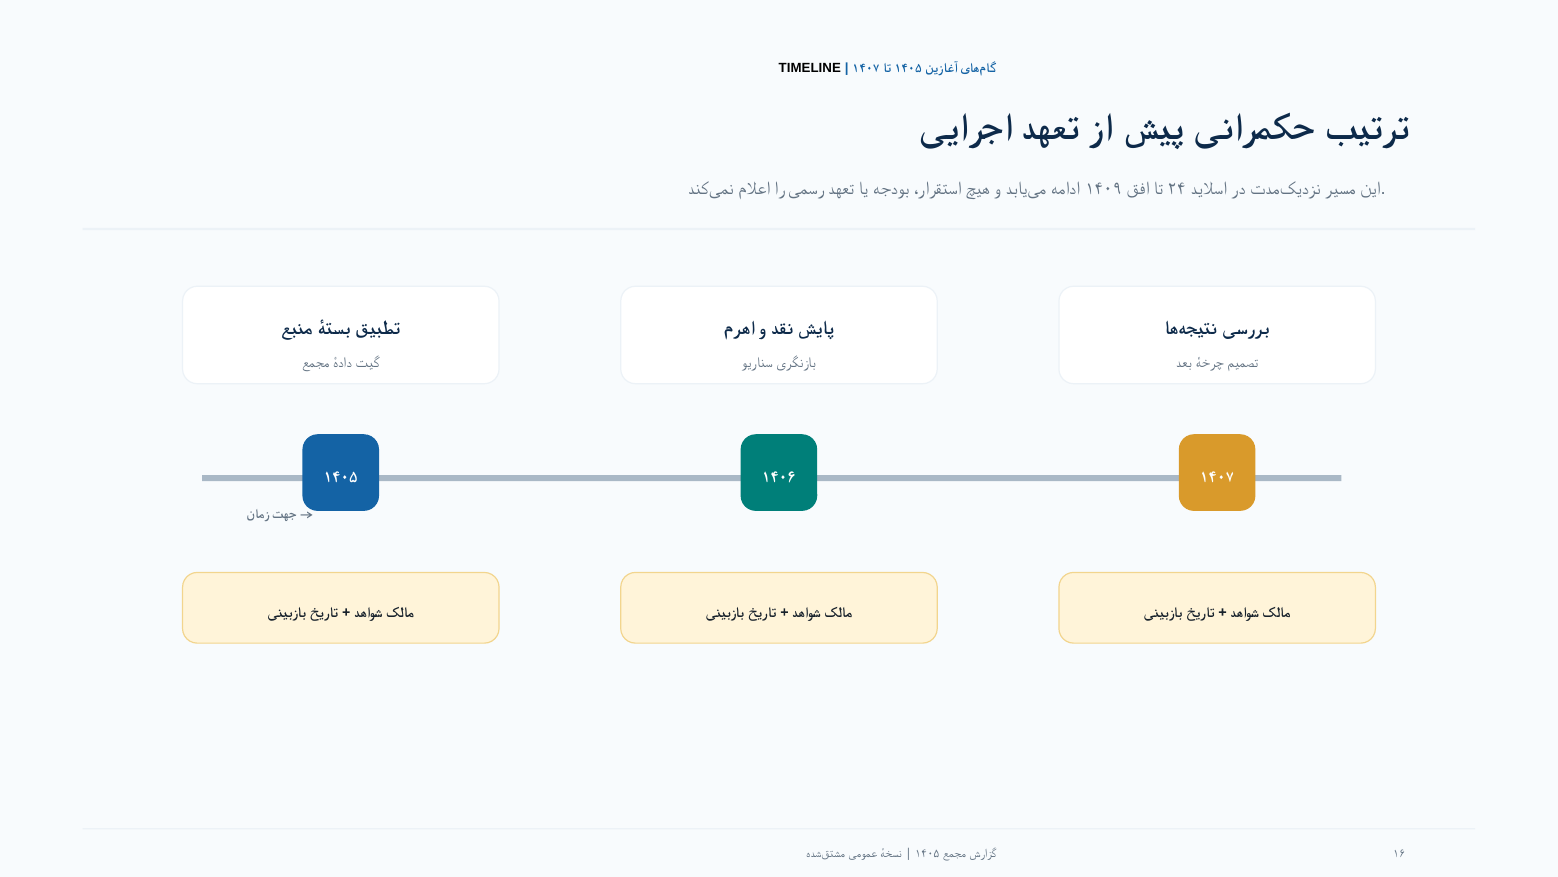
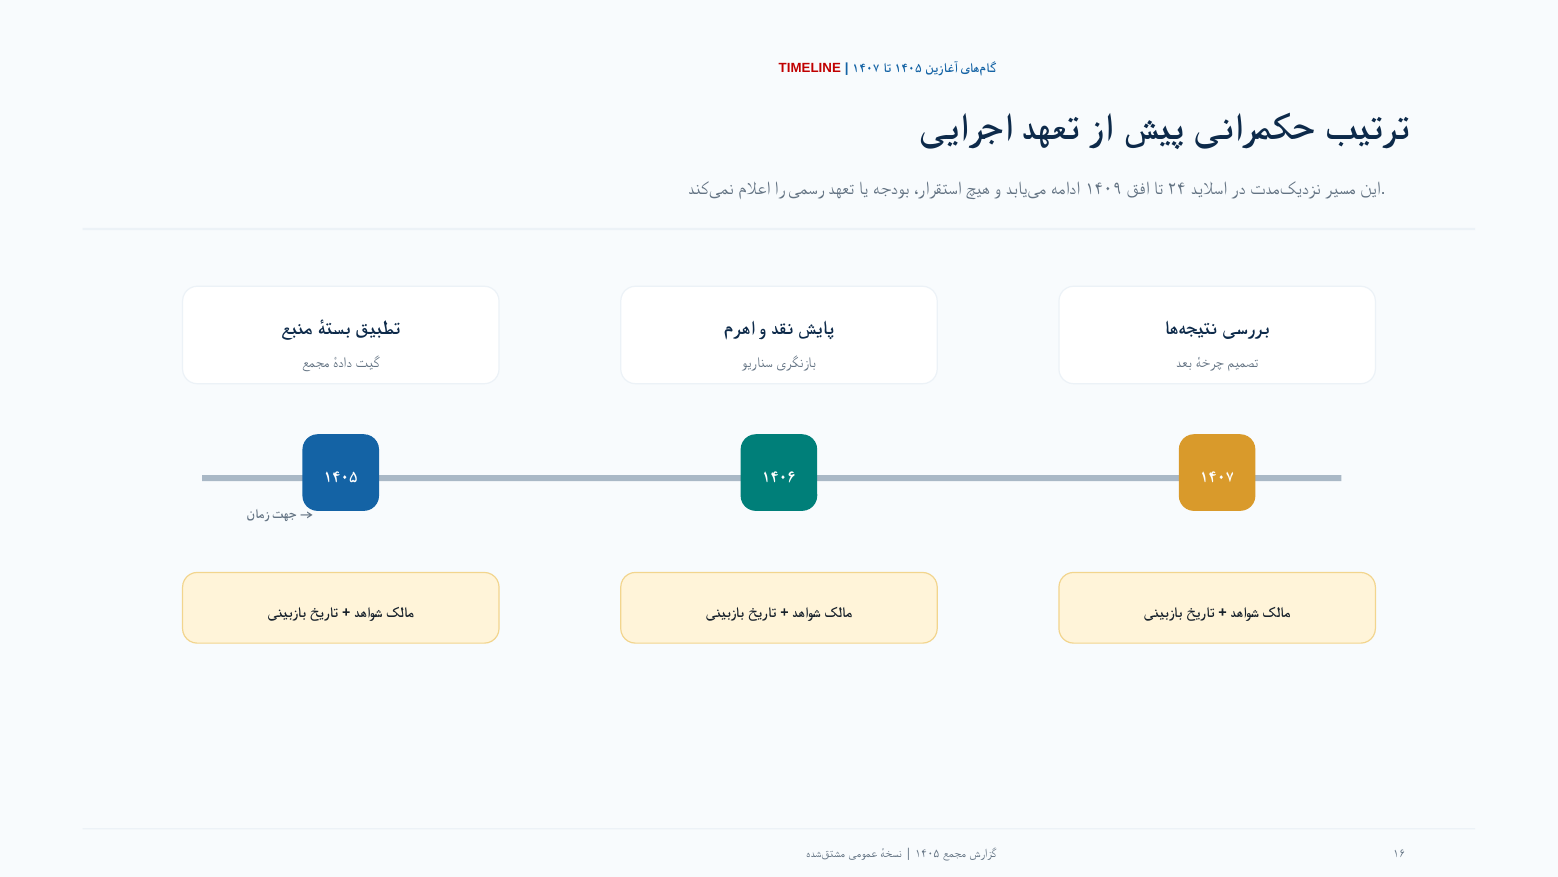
TIMELINE colour: black -> red
